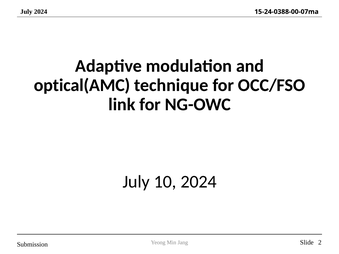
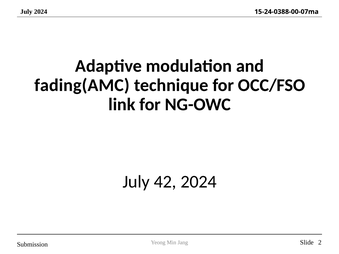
optical(AMC: optical(AMC -> fading(AMC
10: 10 -> 42
